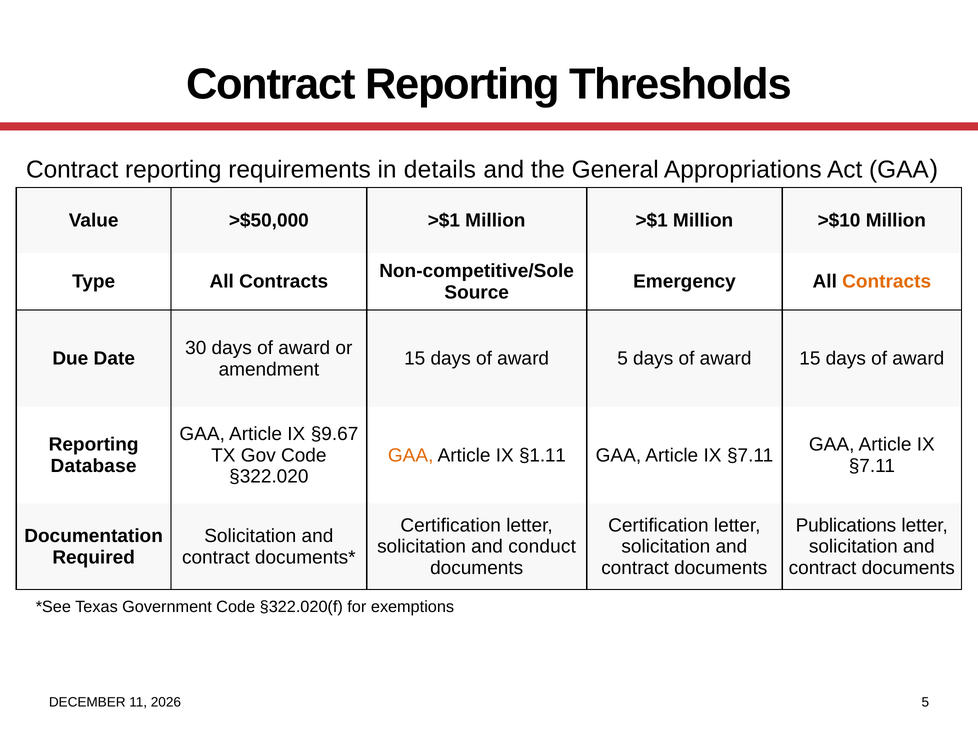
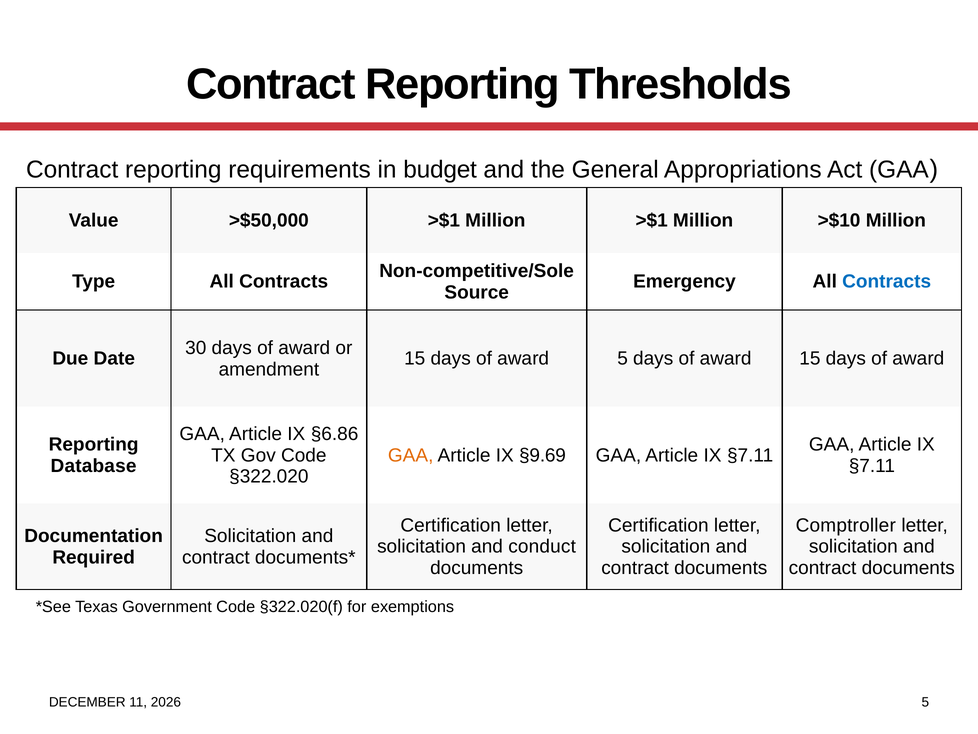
details: details -> budget
Contracts at (887, 281) colour: orange -> blue
§9.67: §9.67 -> §6.86
§1.11: §1.11 -> §9.69
Publications: Publications -> Comptroller
